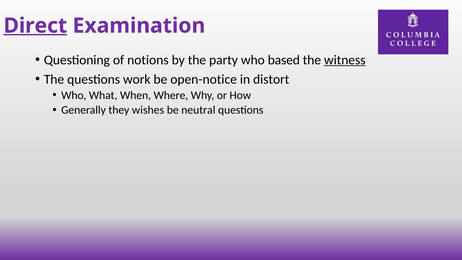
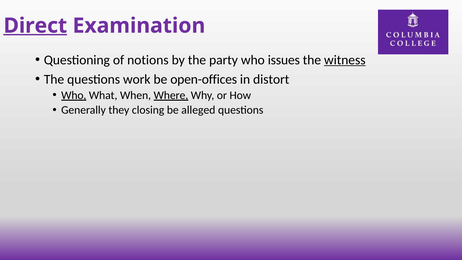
based: based -> issues
open-notice: open-notice -> open-offices
Who at (74, 95) underline: none -> present
Where underline: none -> present
wishes: wishes -> closing
neutral: neutral -> alleged
